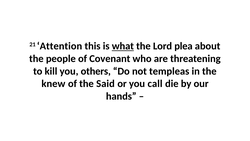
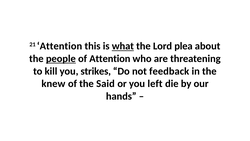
people underline: none -> present
of Covenant: Covenant -> Attention
others: others -> strikes
templeas: templeas -> feedback
call: call -> left
